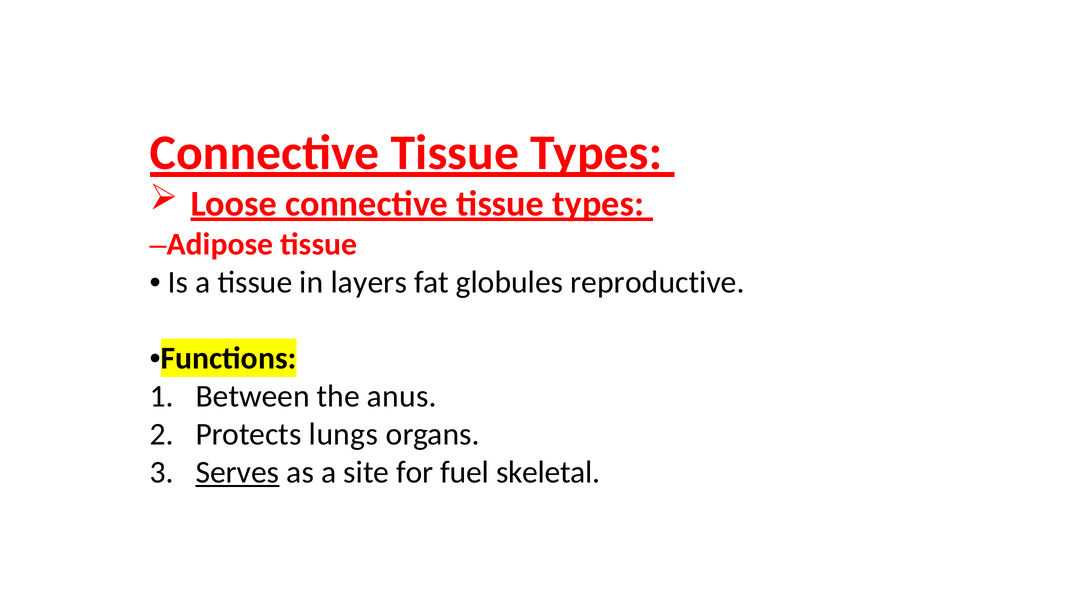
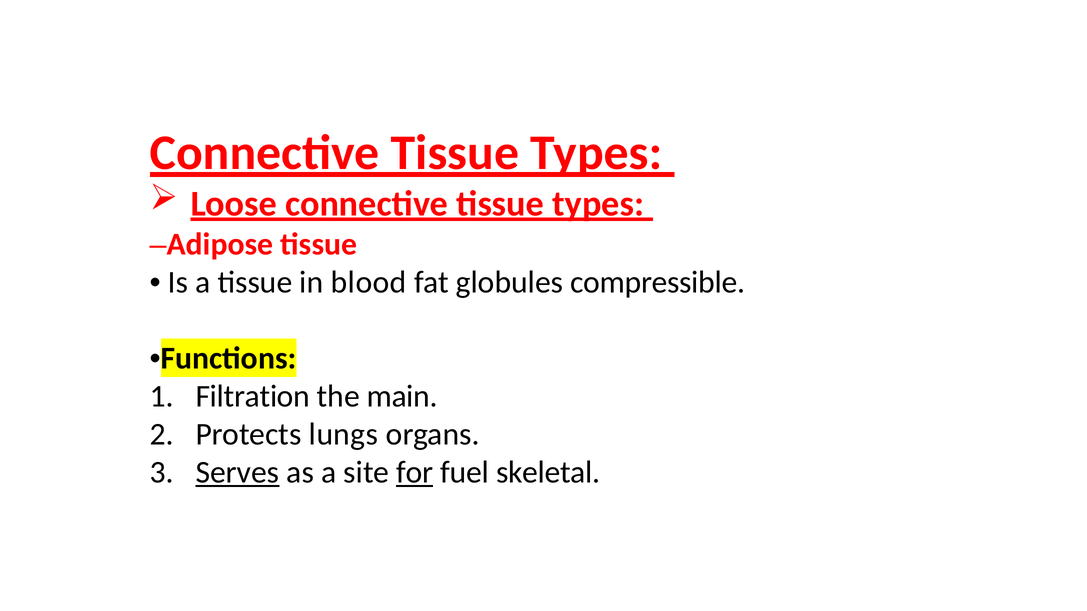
layers: layers -> blood
reproductive: reproductive -> compressible
Between: Between -> Filtration
anus: anus -> main
for underline: none -> present
